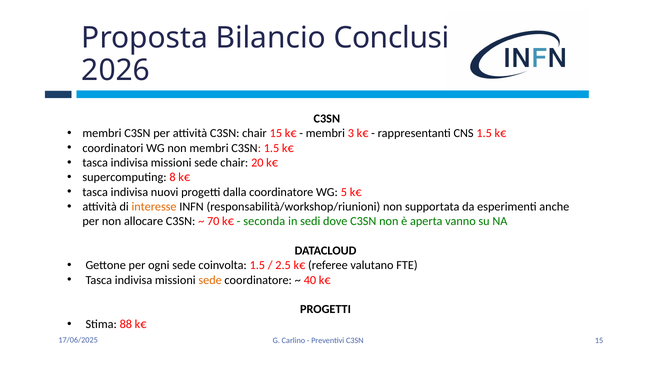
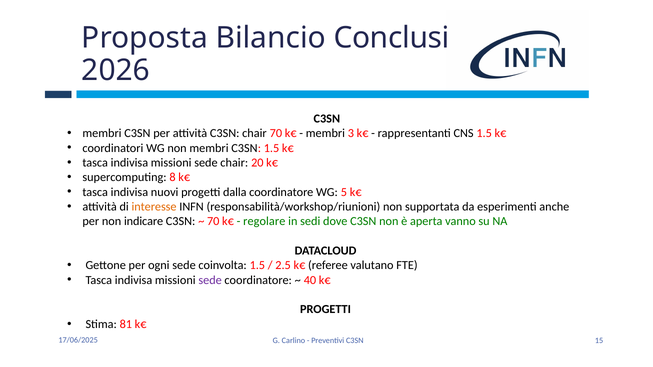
chair 15: 15 -> 70
allocare: allocare -> indicare
seconda: seconda -> regolare
sede at (210, 280) colour: orange -> purple
88: 88 -> 81
